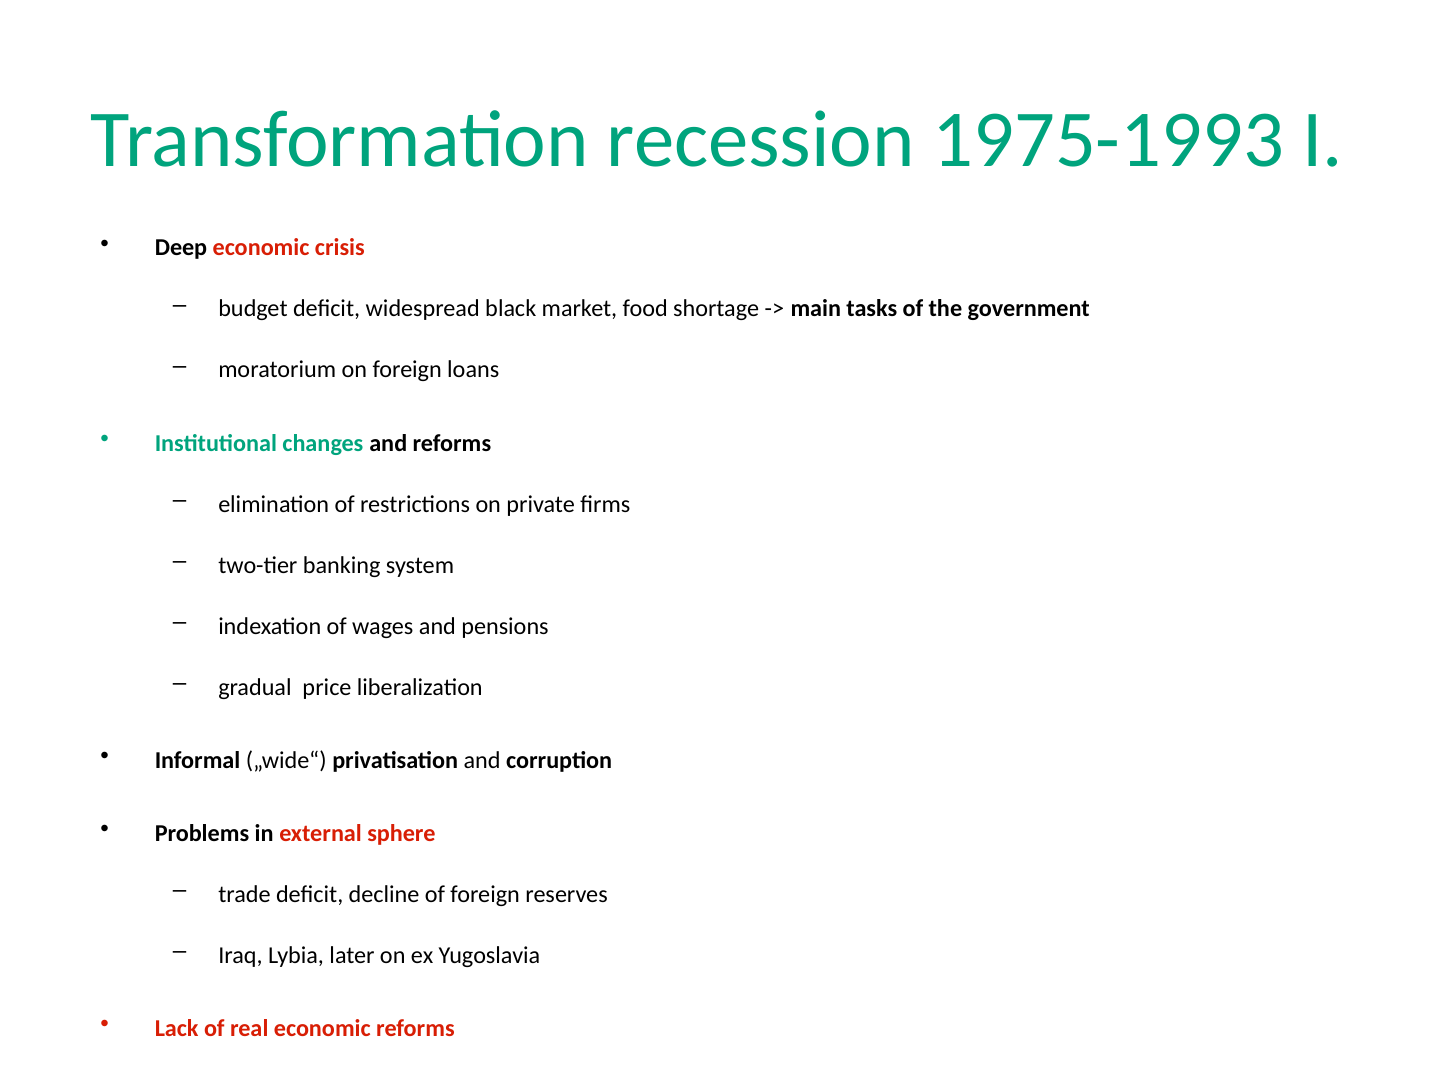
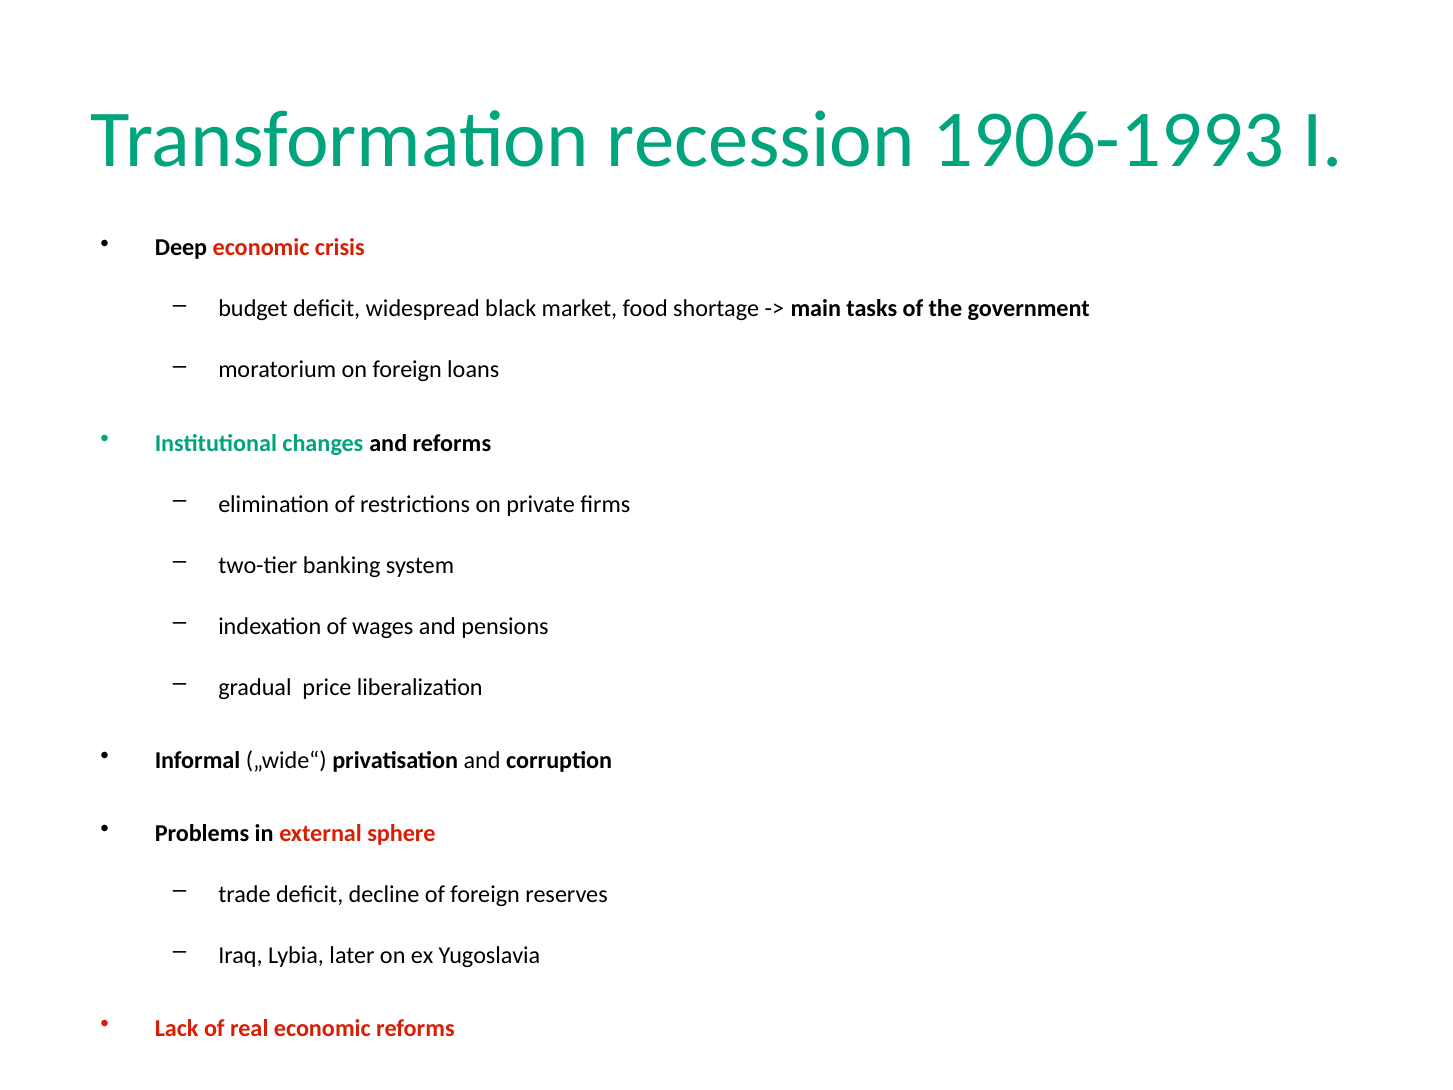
1975-1993: 1975-1993 -> 1906-1993
